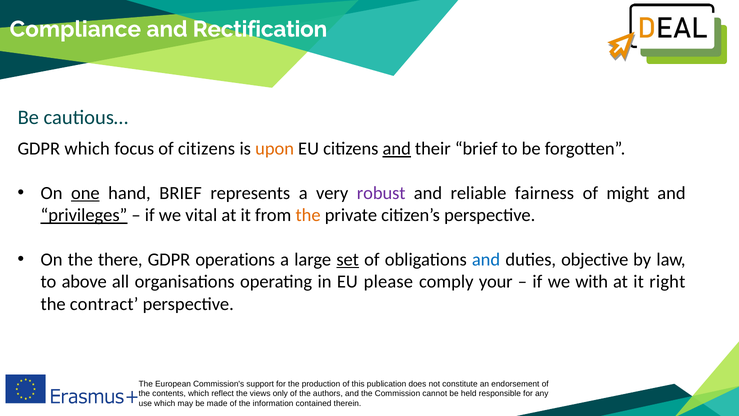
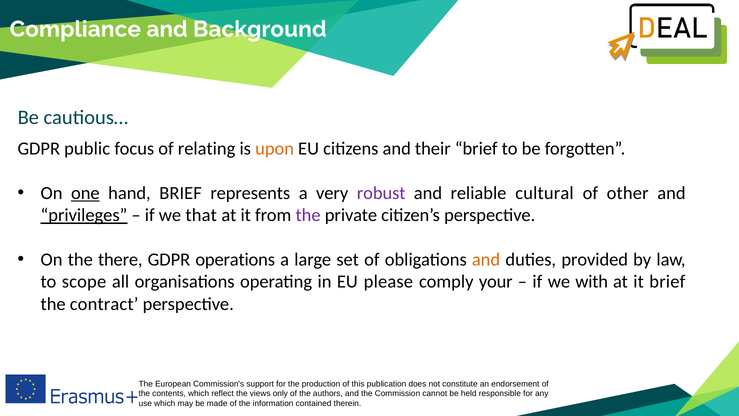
Rectification: Rectification -> Background
GDPR which: which -> public
of citizens: citizens -> relating
and at (397, 149) underline: present -> none
fairness: fairness -> cultural
might: might -> other
vital: vital -> that
the at (308, 215) colour: orange -> purple
set underline: present -> none
and at (486, 260) colour: blue -> orange
objective: objective -> provided
above: above -> scope
it right: right -> brief
